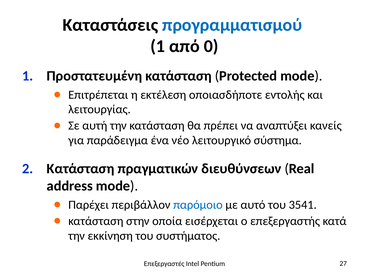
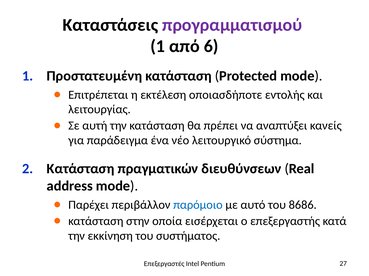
προγραμματισμού colour: blue -> purple
0: 0 -> 6
3541: 3541 -> 8686
